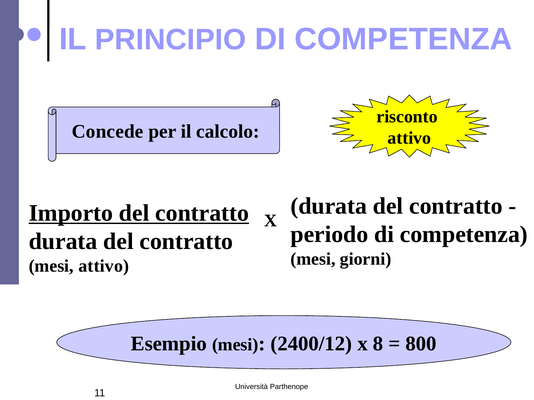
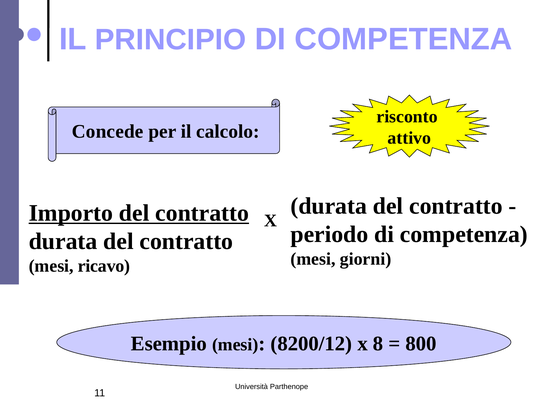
mesi attivo: attivo -> ricavo
2400/12: 2400/12 -> 8200/12
